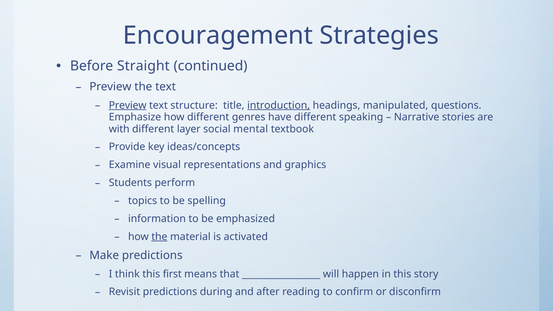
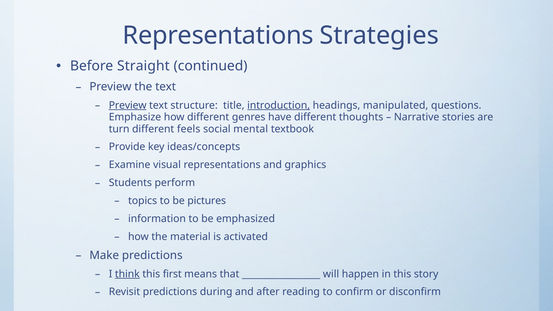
Encouragement at (218, 36): Encouragement -> Representations
speaking: speaking -> thoughts
with: with -> turn
layer: layer -> feels
spelling: spelling -> pictures
the at (159, 237) underline: present -> none
think underline: none -> present
